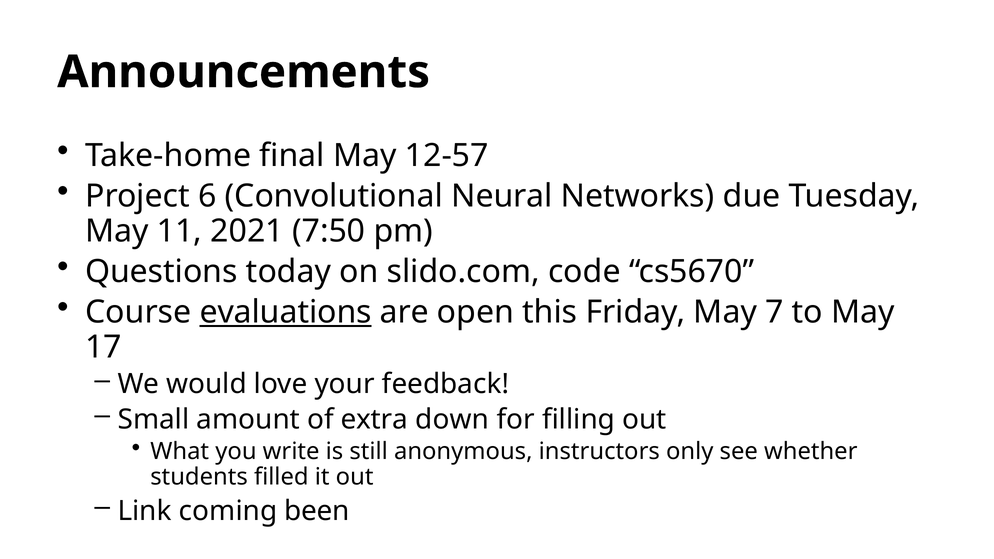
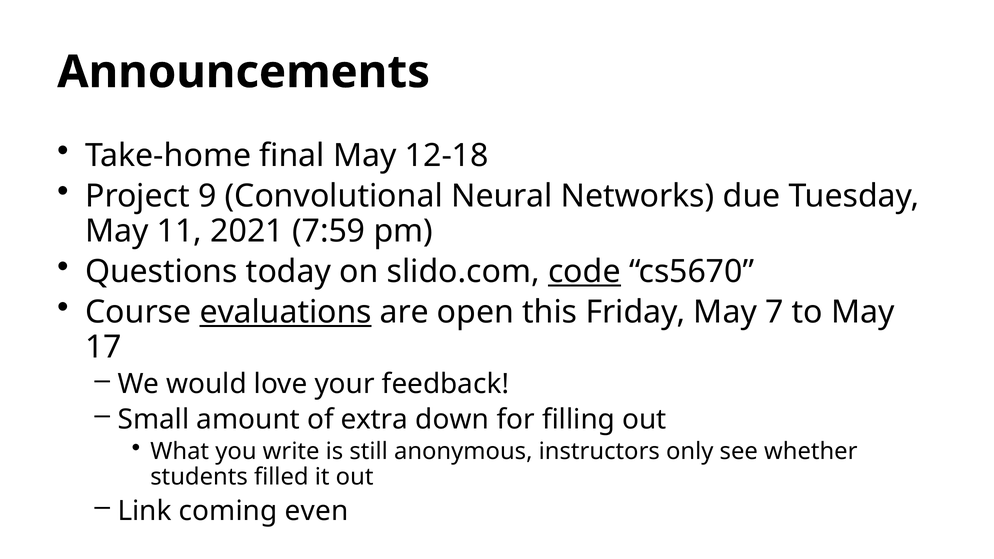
12-57: 12-57 -> 12-18
6: 6 -> 9
7:50: 7:50 -> 7:59
code underline: none -> present
been: been -> even
